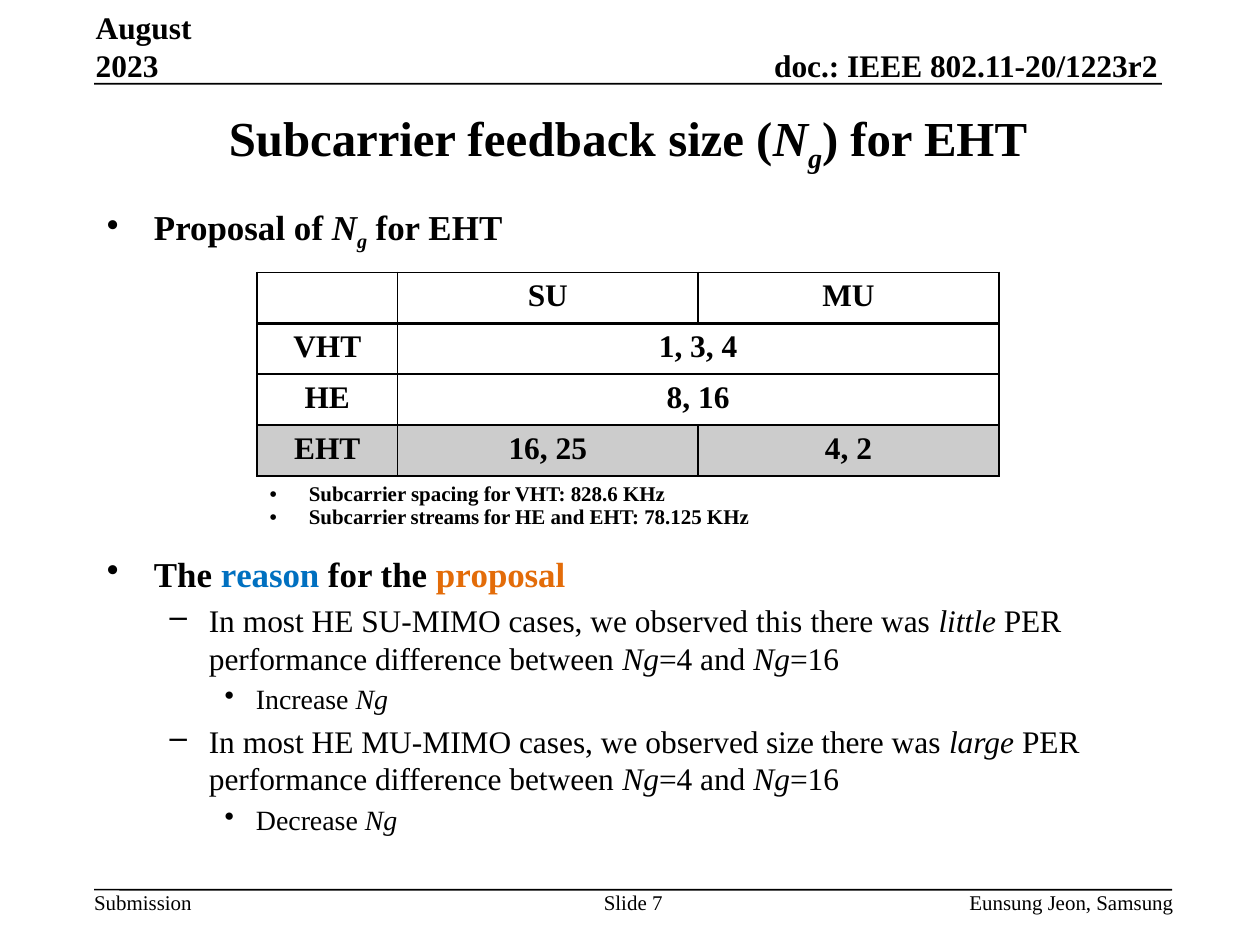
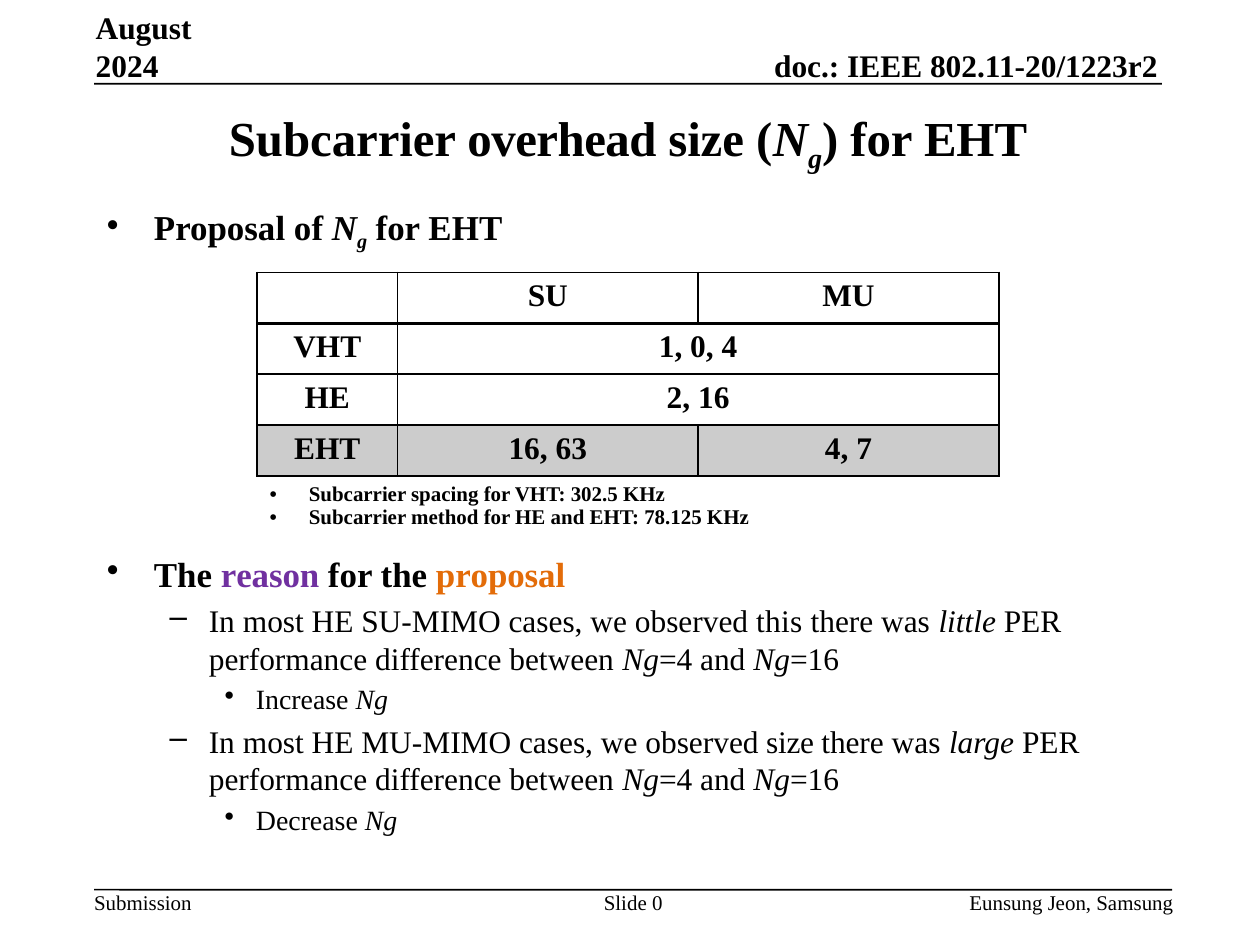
2023: 2023 -> 2024
feedback: feedback -> overhead
1 3: 3 -> 0
8: 8 -> 2
25: 25 -> 63
2: 2 -> 7
828.6: 828.6 -> 302.5
streams: streams -> method
reason colour: blue -> purple
Slide 7: 7 -> 0
